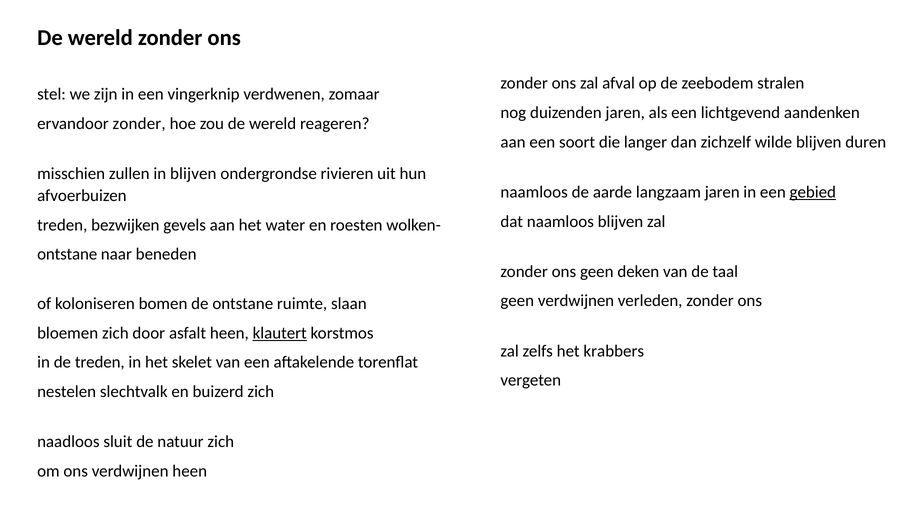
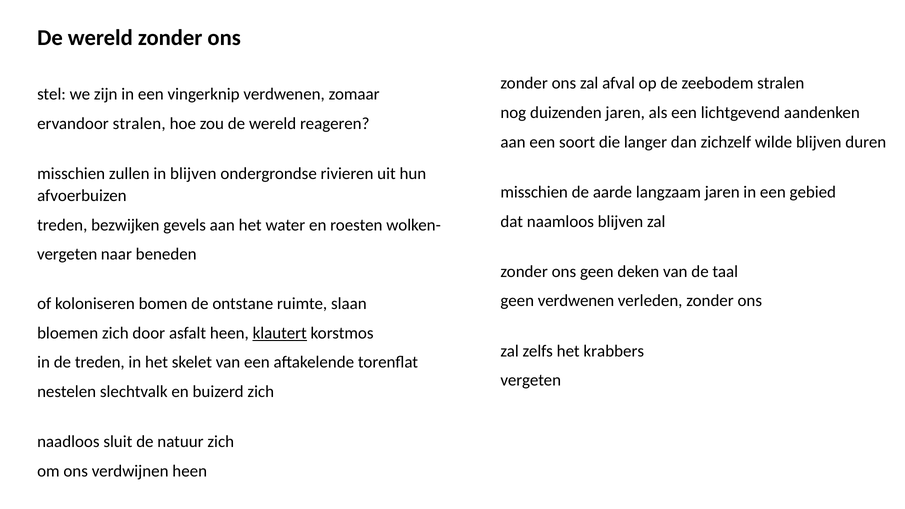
ervandoor zonder: zonder -> stralen
naamloos at (534, 192): naamloos -> misschien
gebied underline: present -> none
ontstane at (67, 254): ontstane -> vergeten
geen verdwijnen: verdwijnen -> verdwenen
